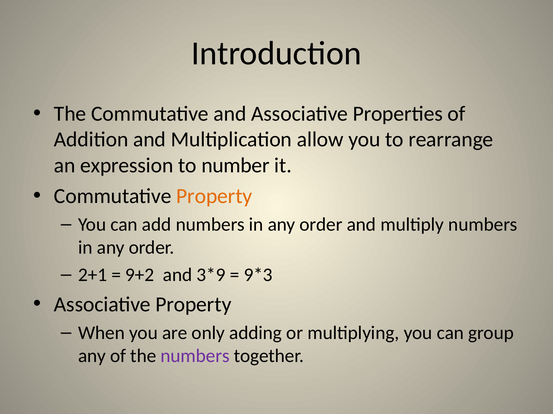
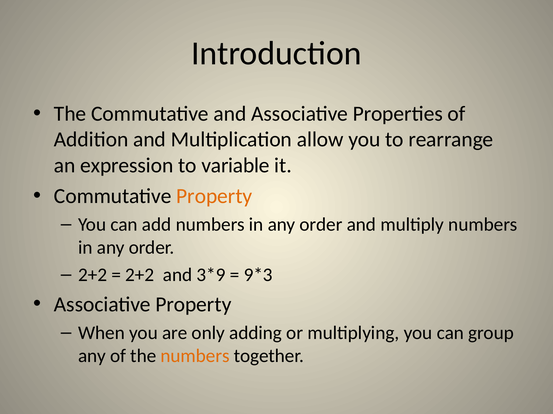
number: number -> variable
2+1 at (93, 275): 2+1 -> 2+2
9+2 at (140, 275): 9+2 -> 2+2
numbers at (195, 356) colour: purple -> orange
